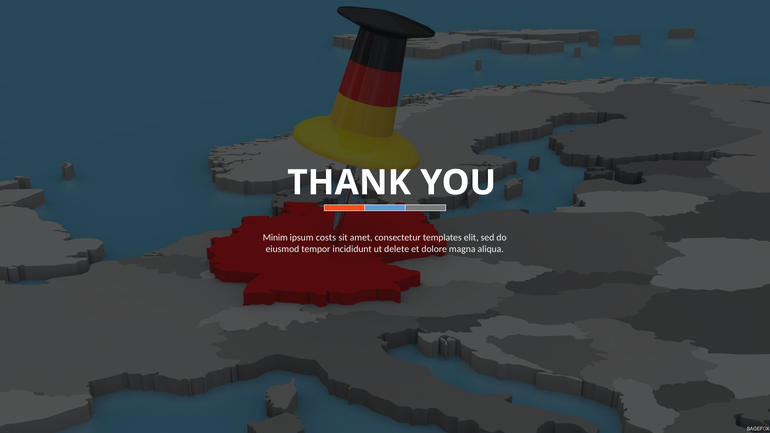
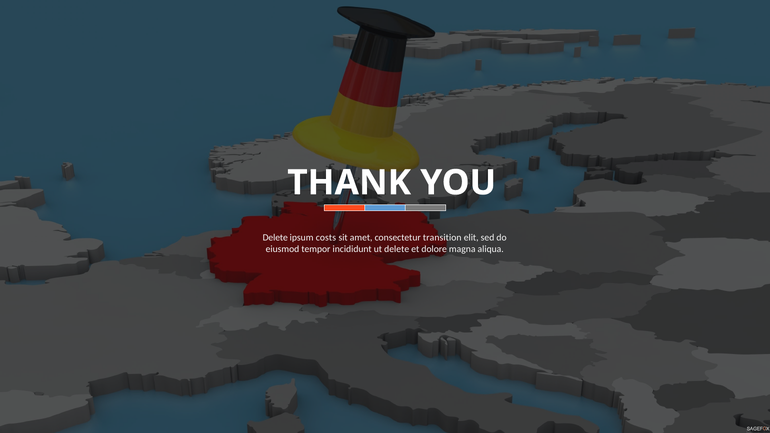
Minim at (275, 238): Minim -> Delete
templates: templates -> transition
